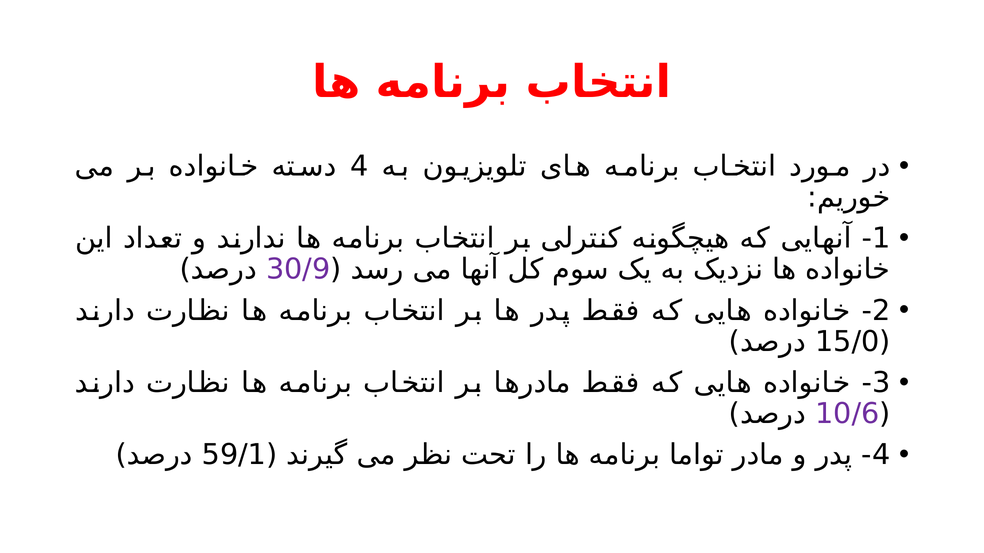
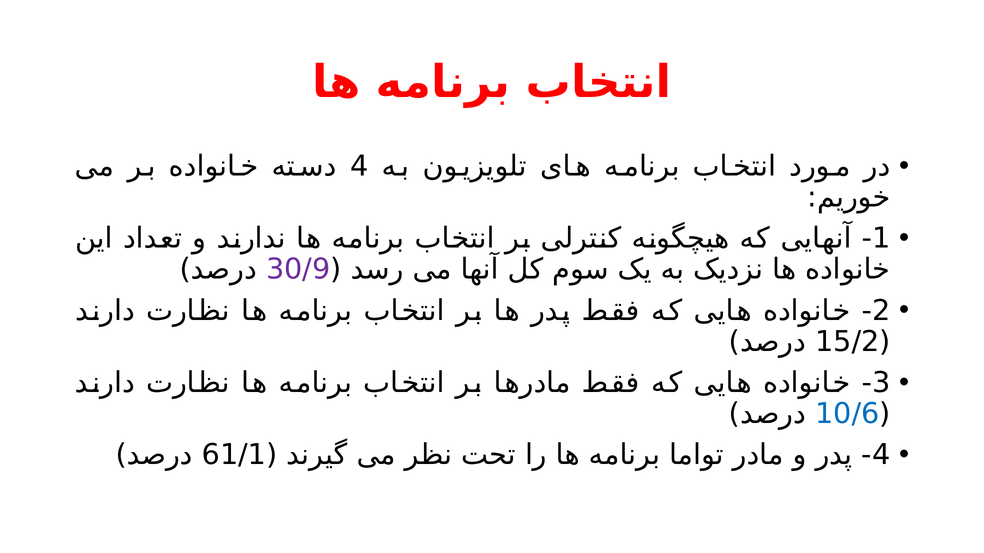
15/0: 15/0 -> 15/2
10/6 colour: purple -> blue
59/1: 59/1 -> 61/1
